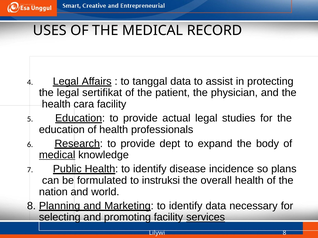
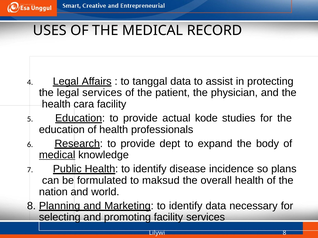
legal sertifikat: sertifikat -> services
actual legal: legal -> kode
instruksi: instruksi -> maksud
services at (206, 218) underline: present -> none
